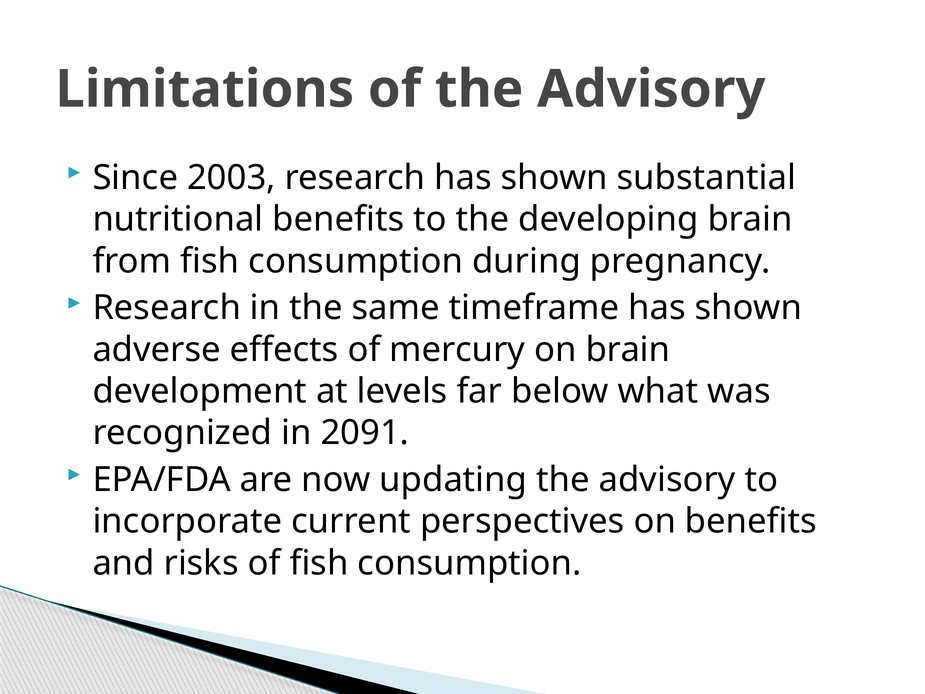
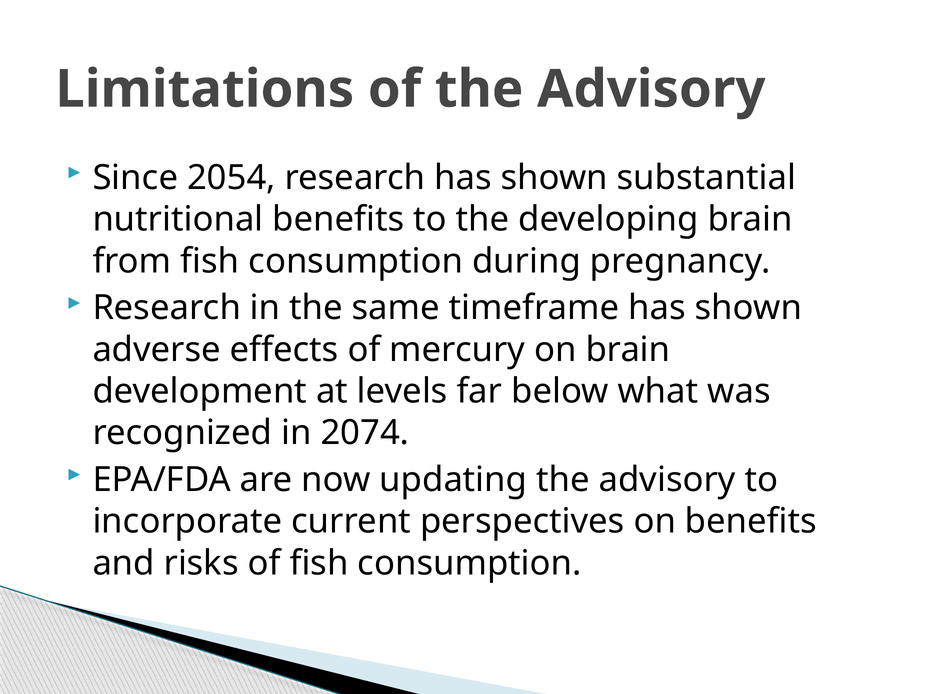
2003: 2003 -> 2054
2091: 2091 -> 2074
